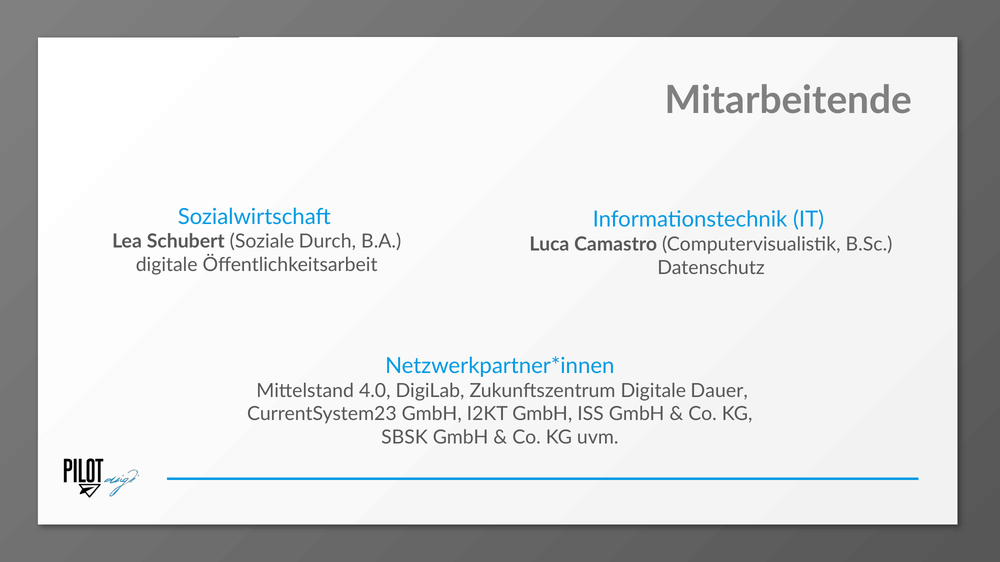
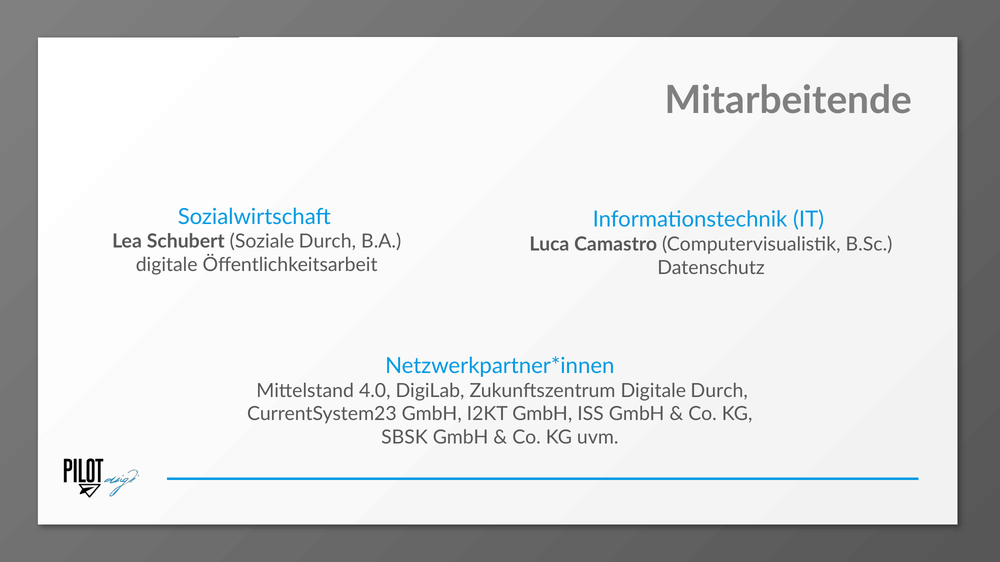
Digitale Dauer: Dauer -> Durch
